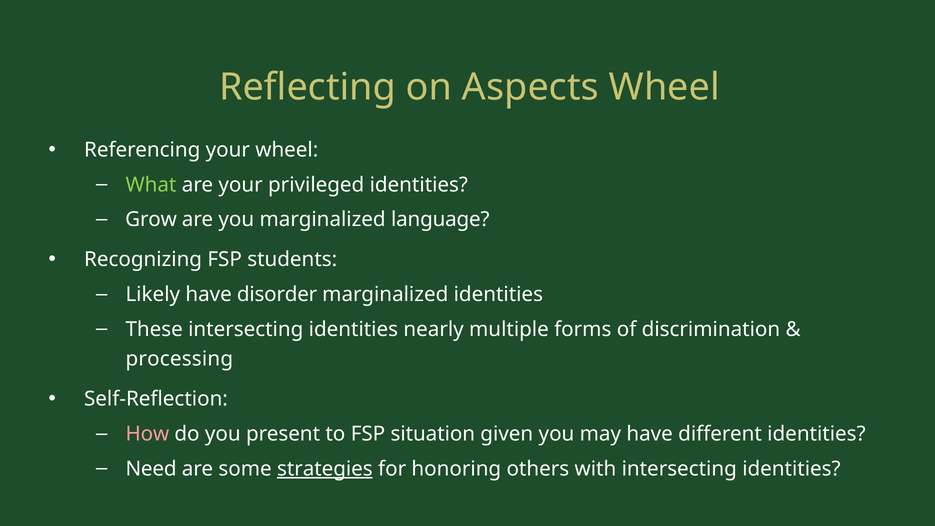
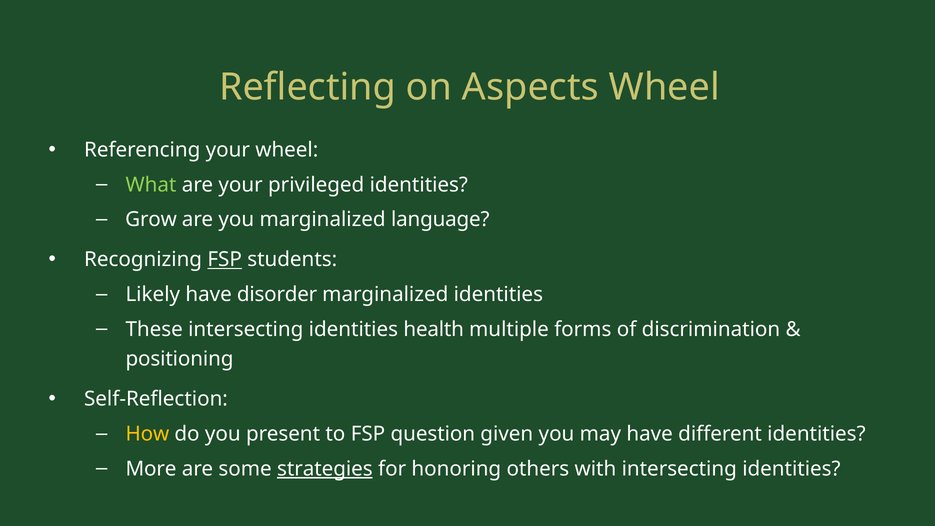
FSP at (225, 260) underline: none -> present
nearly: nearly -> health
processing: processing -> positioning
How colour: pink -> yellow
situation: situation -> question
Need: Need -> More
